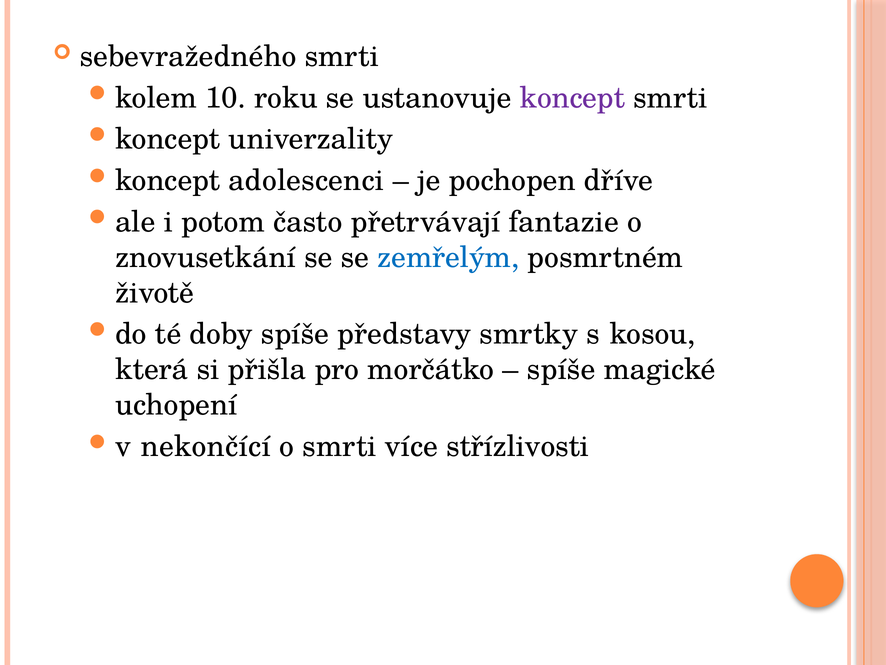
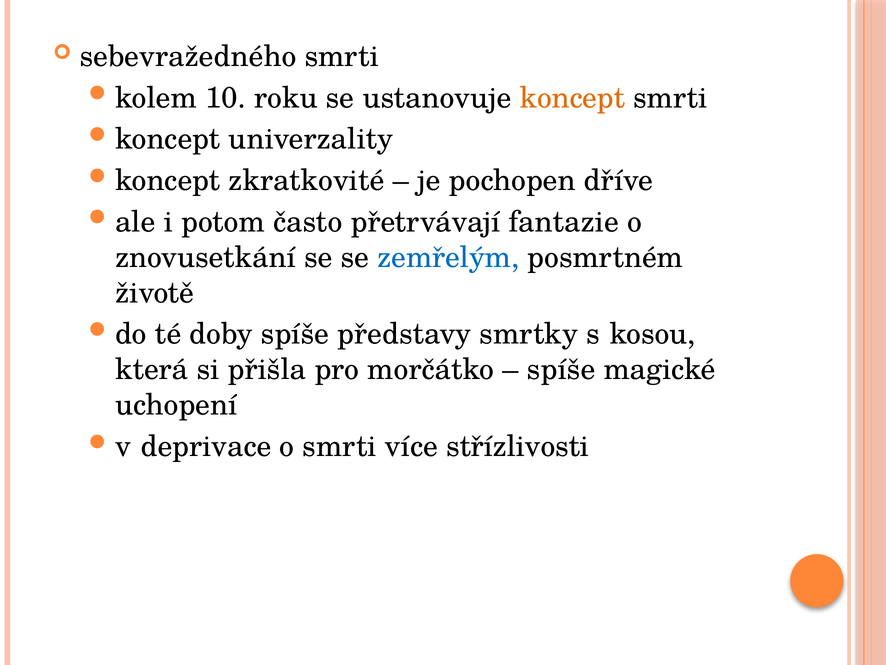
koncept at (573, 98) colour: purple -> orange
adolescenci: adolescenci -> zkratkovité
nekončící: nekončící -> deprivace
